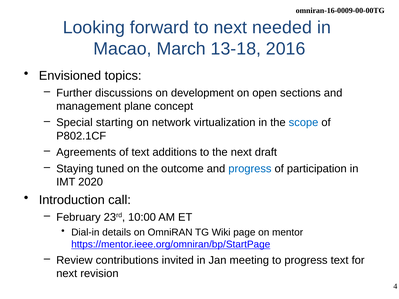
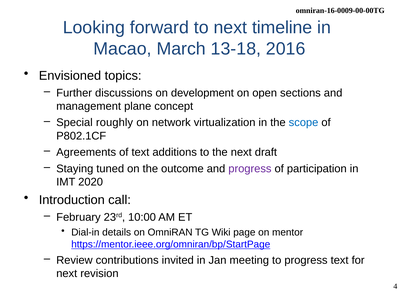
needed: needed -> timeline
starting: starting -> roughly
progress at (250, 169) colour: blue -> purple
